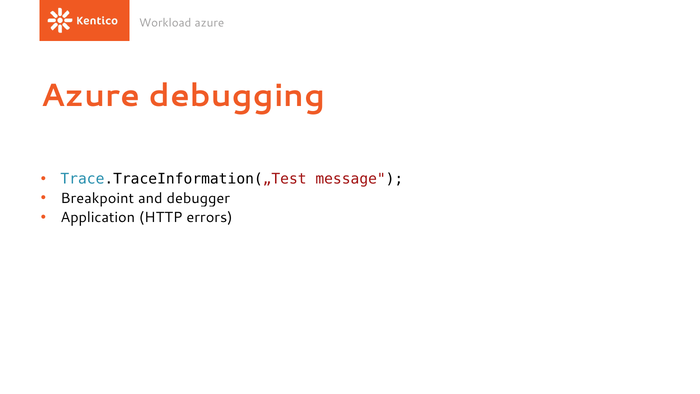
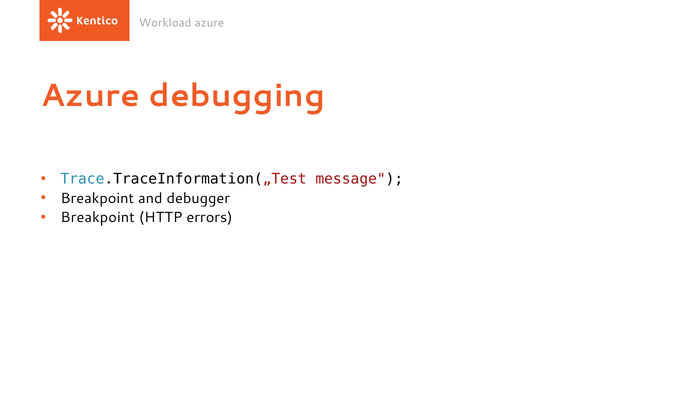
Application at (98, 217): Application -> Breakpoint
